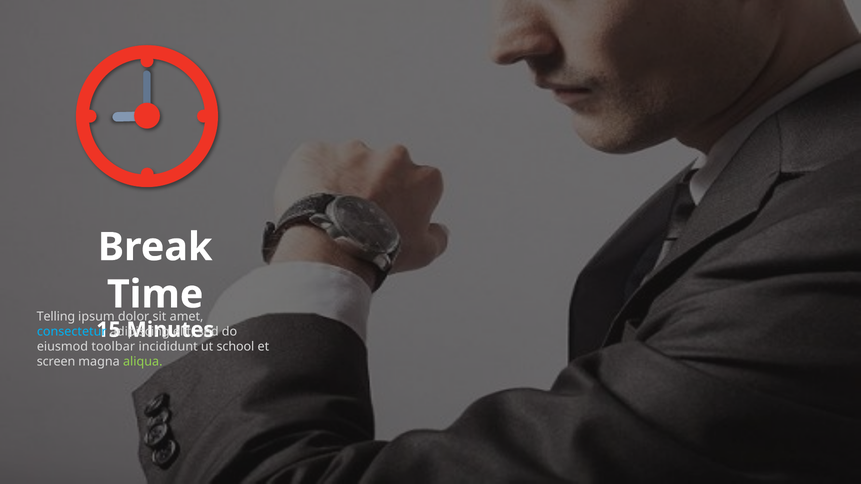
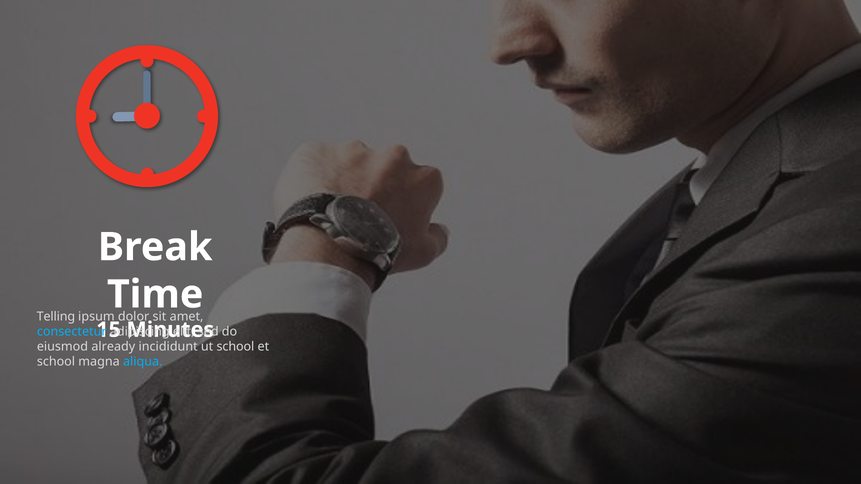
toolbar: toolbar -> already
screen at (56, 362): screen -> school
aliqua colour: light green -> light blue
